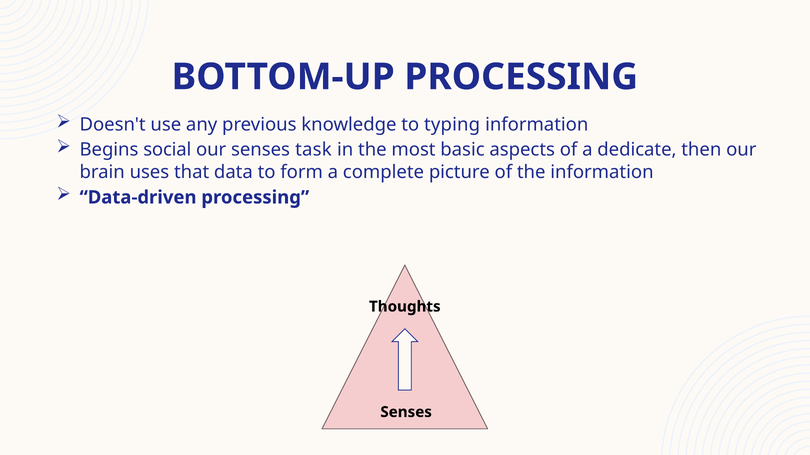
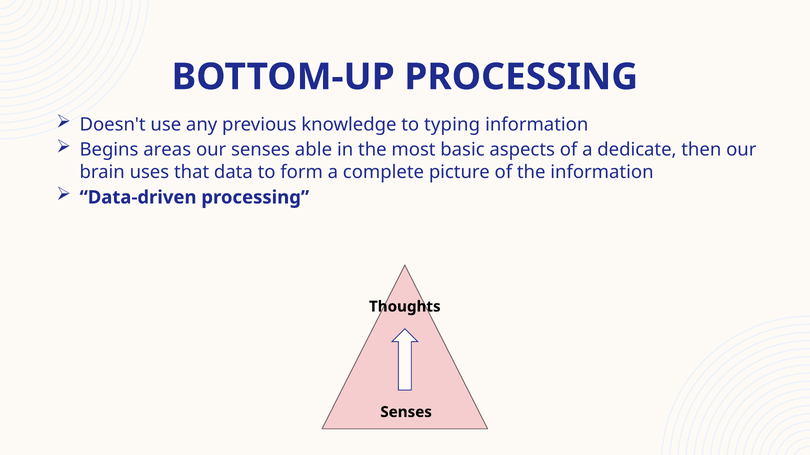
social: social -> areas
task: task -> able
